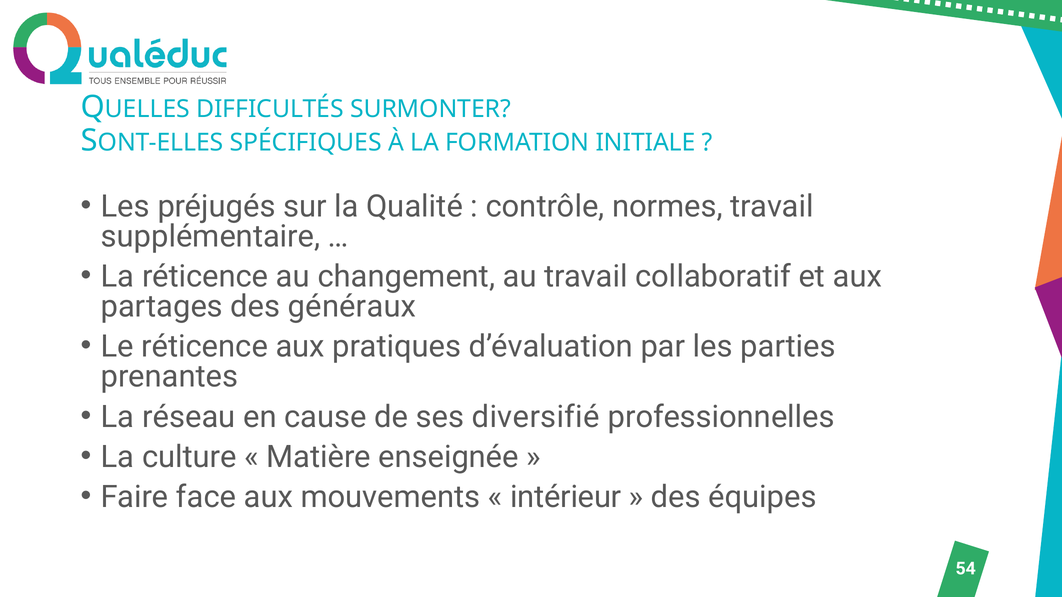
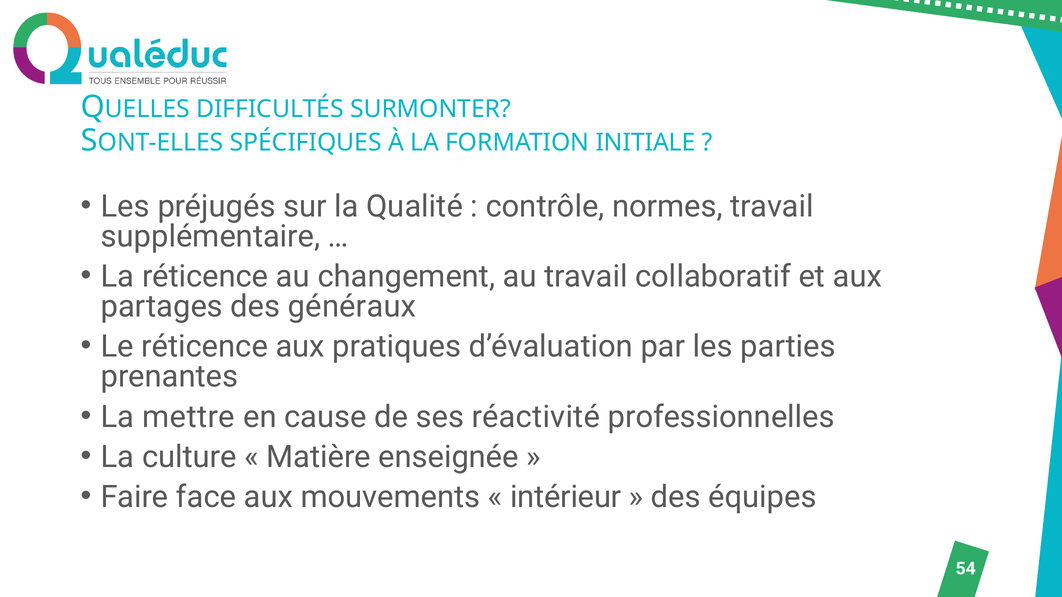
réseau: réseau -> mettre
diversifié: diversifié -> réactivité
